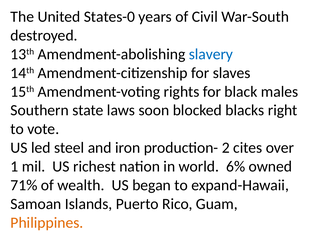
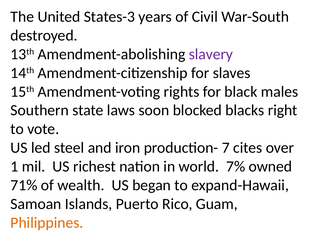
States-0: States-0 -> States-3
slavery colour: blue -> purple
2: 2 -> 7
6%: 6% -> 7%
